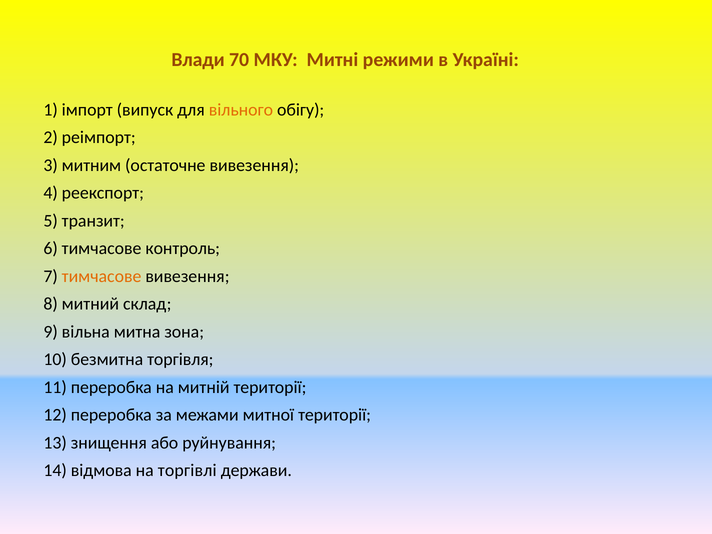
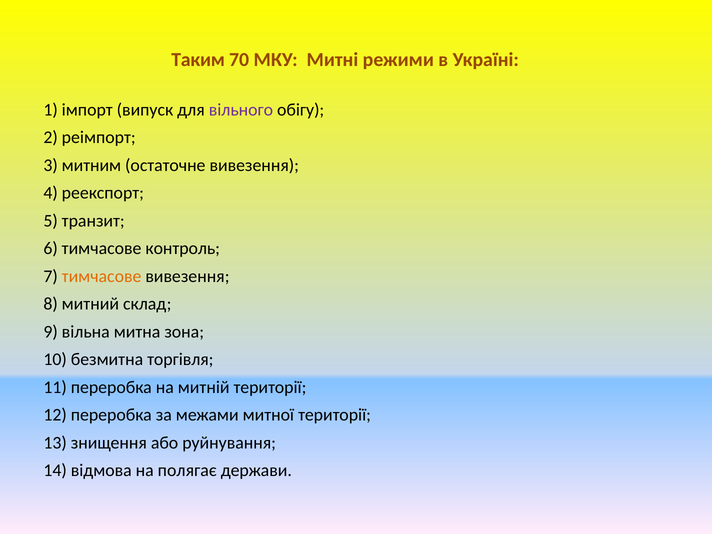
Влади: Влади -> Таким
вільного colour: orange -> purple
торгівлі: торгівлі -> полягає
